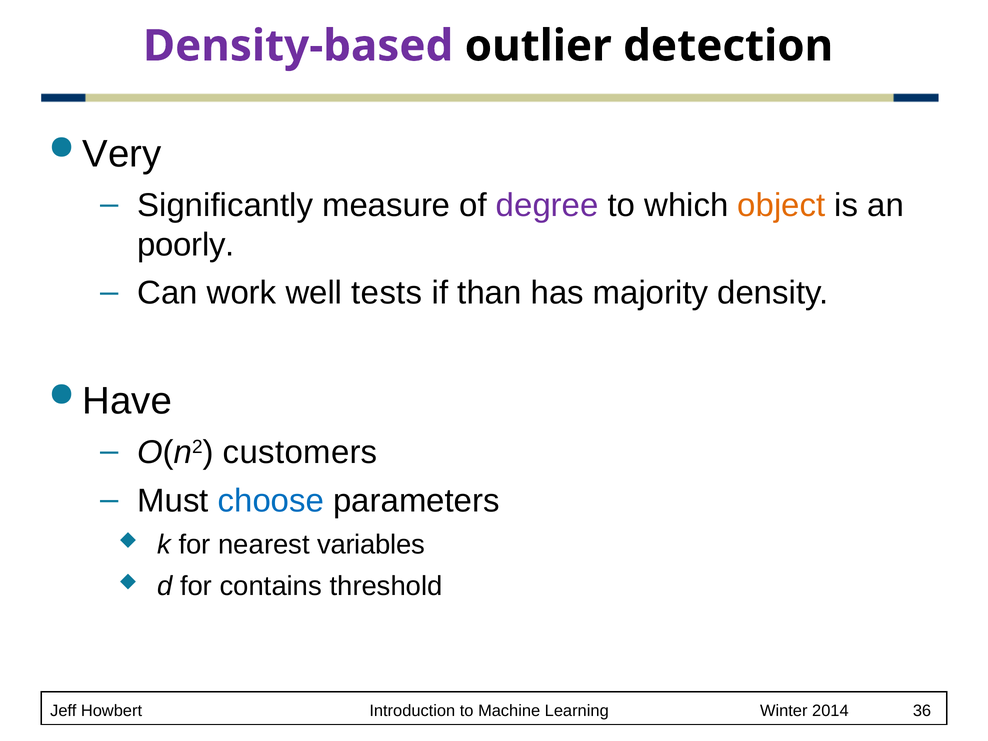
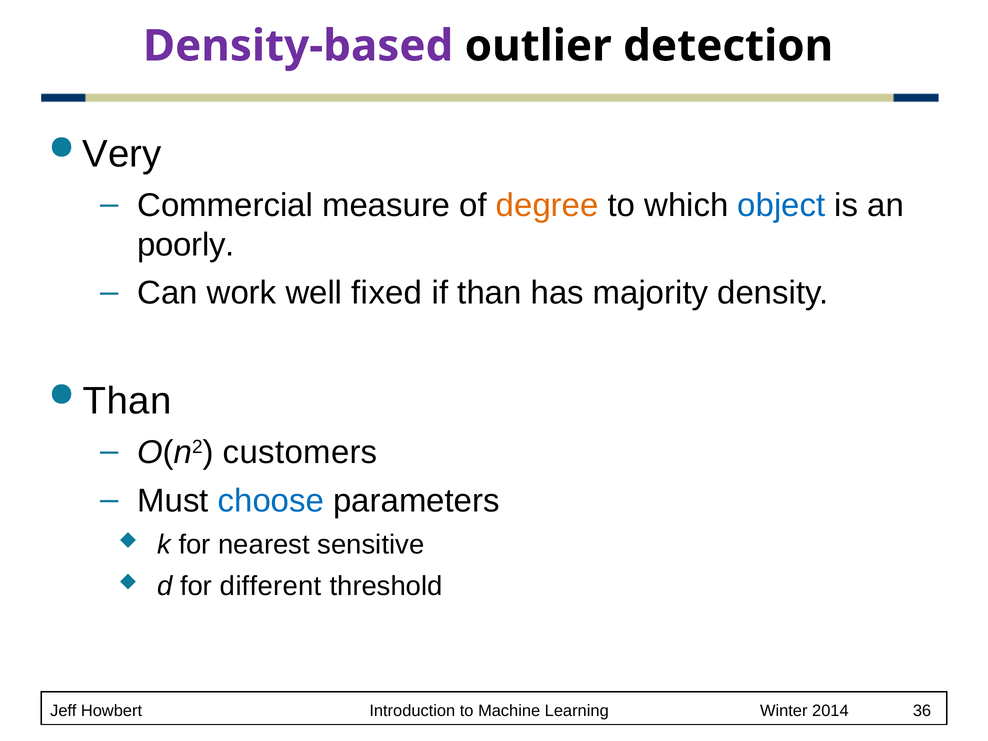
Significantly: Significantly -> Commercial
degree colour: purple -> orange
object colour: orange -> blue
tests: tests -> fixed
Have at (127, 401): Have -> Than
variables: variables -> sensitive
contains: contains -> different
